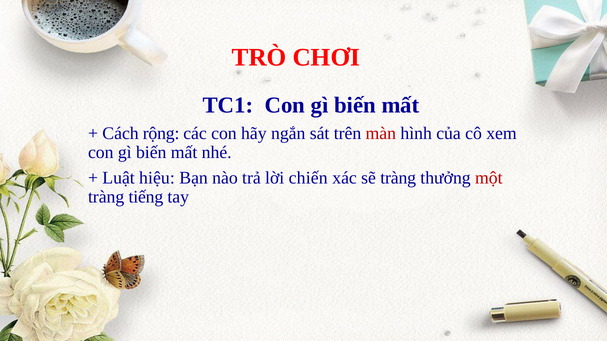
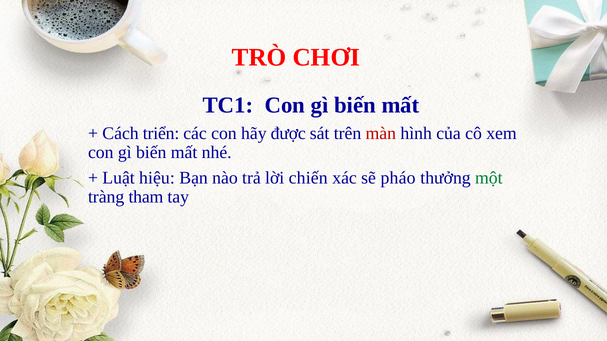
rộng: rộng -> triển
ngắn: ngắn -> được
sẽ tràng: tràng -> pháo
một colour: red -> green
tiếng: tiếng -> tham
